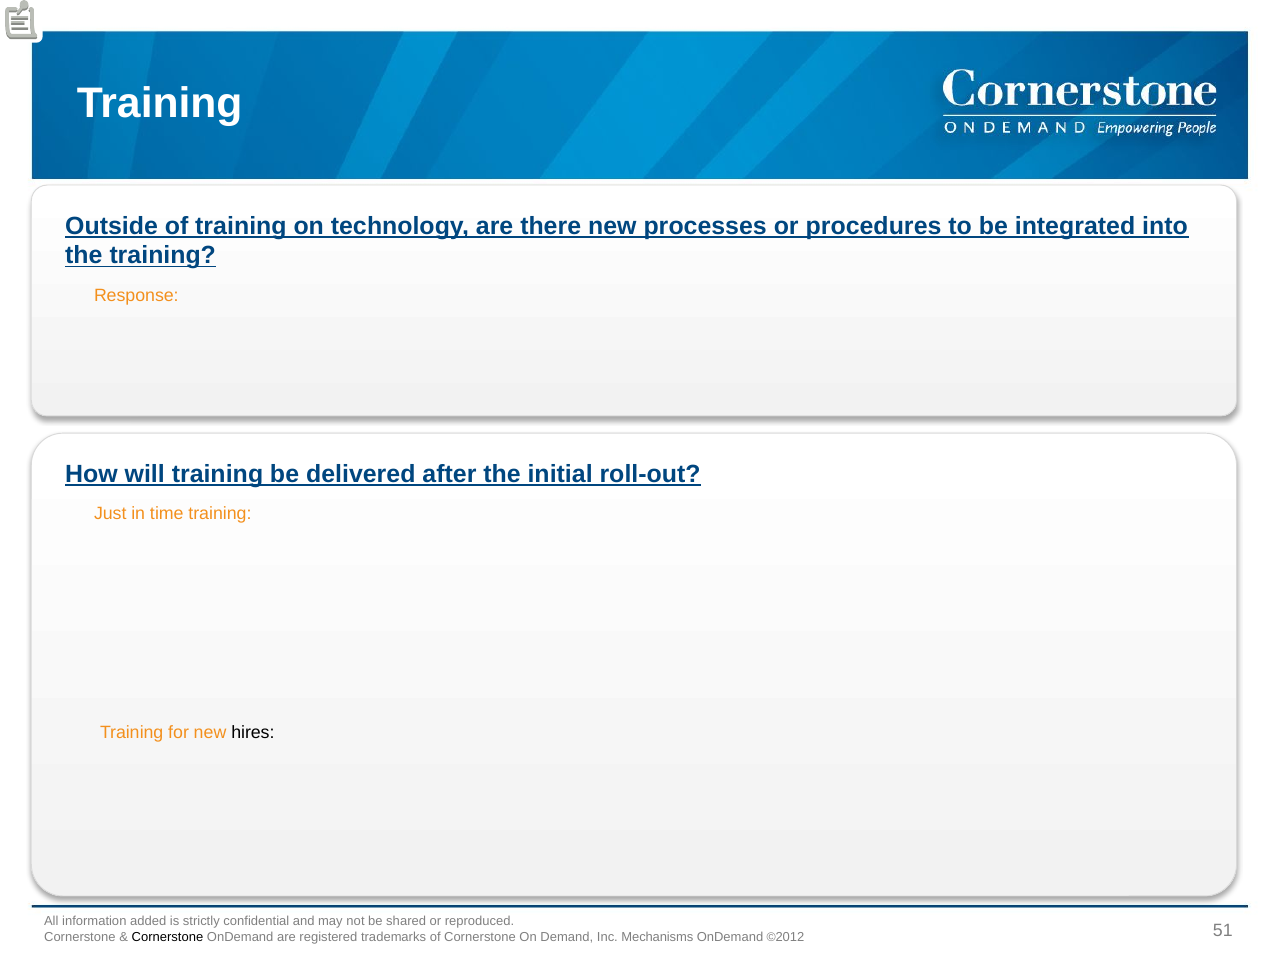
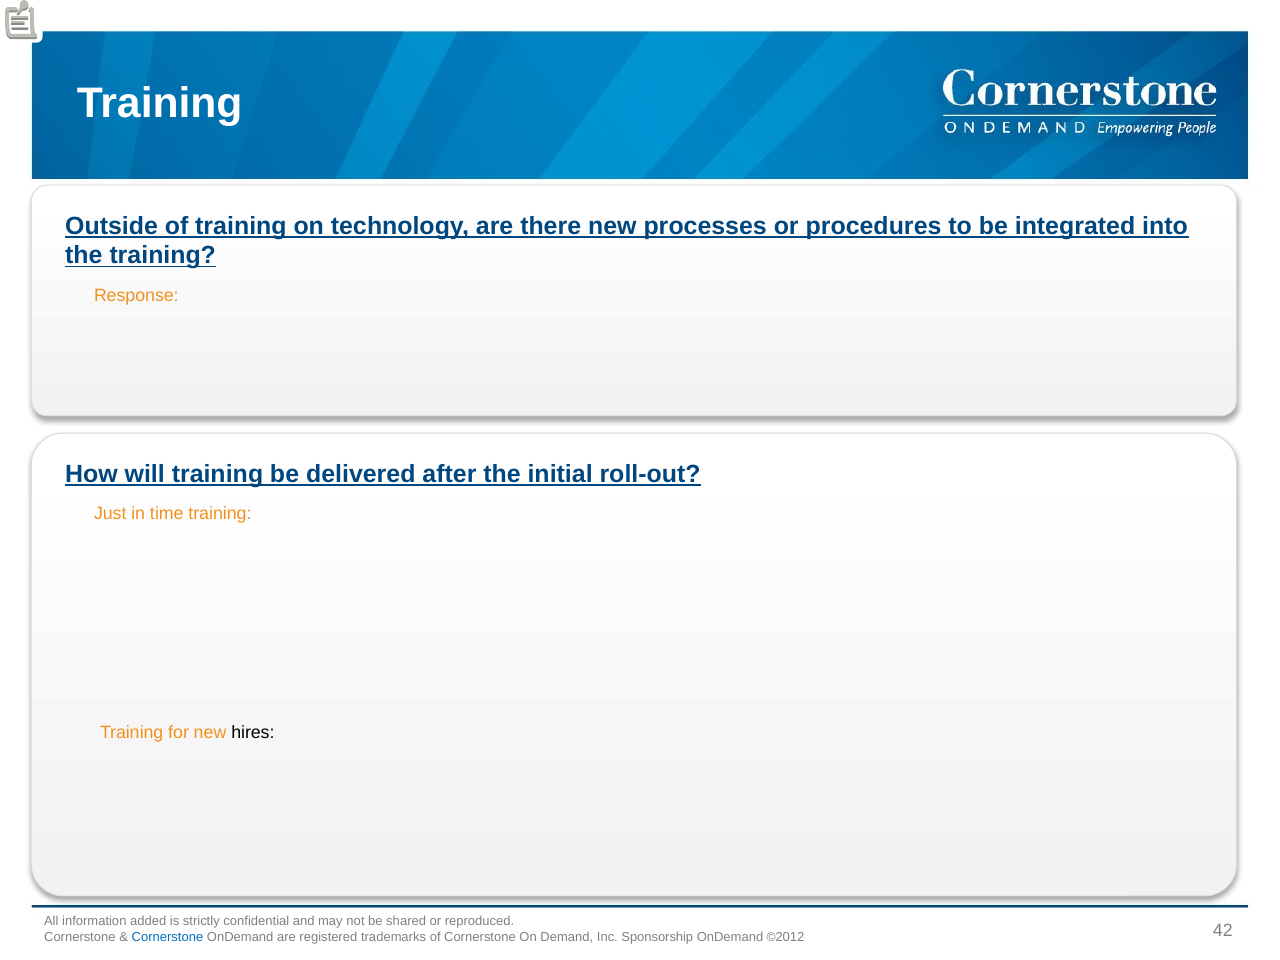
Cornerstone at (167, 937) colour: black -> blue
Mechanisms: Mechanisms -> Sponsorship
51: 51 -> 42
